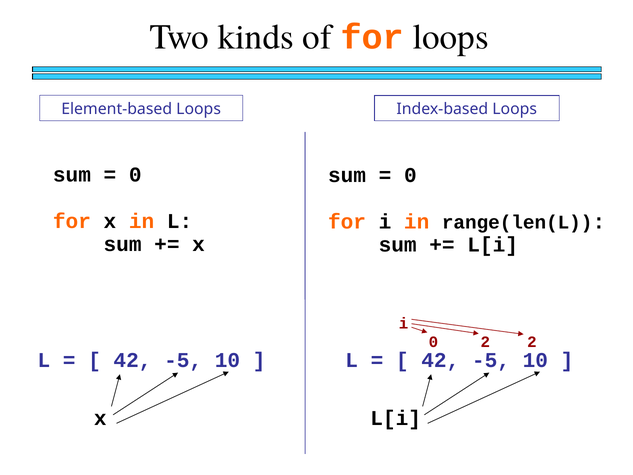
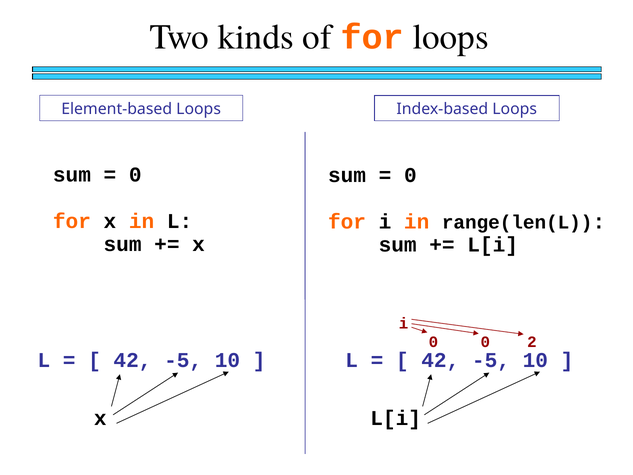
0 2: 2 -> 0
